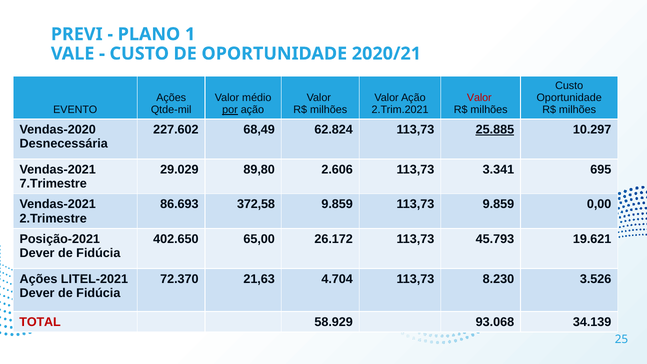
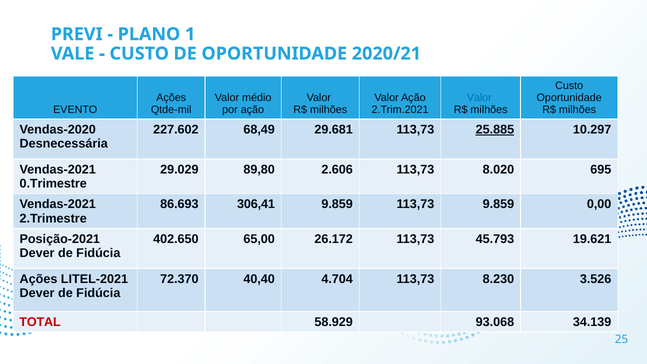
Valor at (479, 98) colour: red -> blue
por underline: present -> none
62.824: 62.824 -> 29.681
3.341: 3.341 -> 8.020
7.Trimestre: 7.Trimestre -> 0.Trimestre
372,58: 372,58 -> 306,41
21,63: 21,63 -> 40,40
